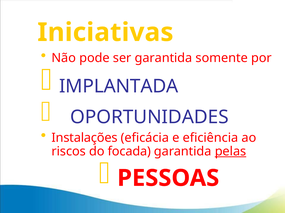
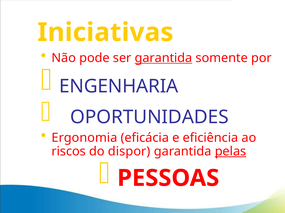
garantida at (163, 58) underline: none -> present
IMPLANTADA: IMPLANTADA -> ENGENHARIA
Instalações: Instalações -> Ergonomia
focada: focada -> dispor
